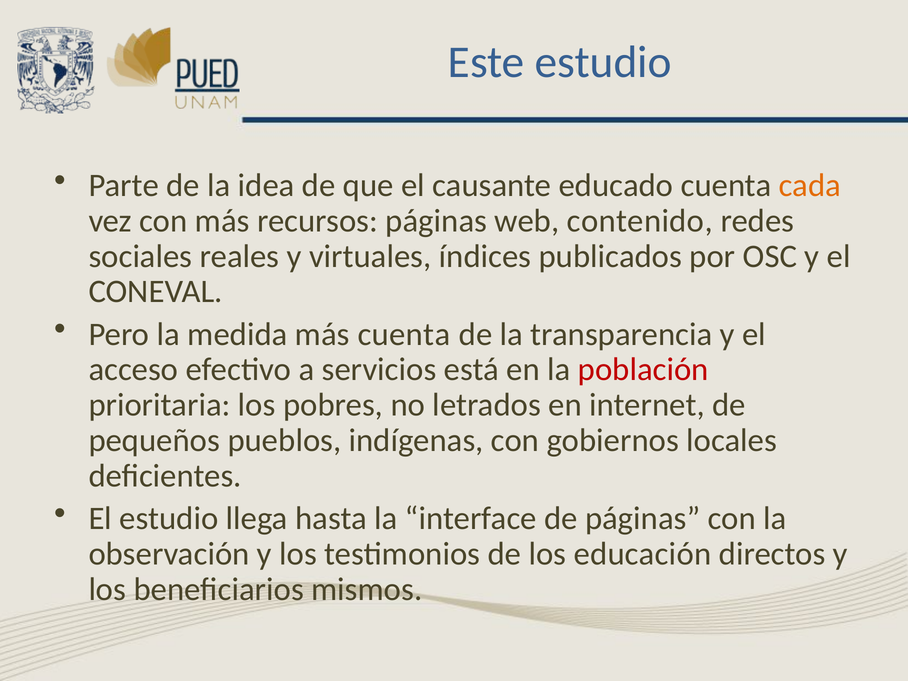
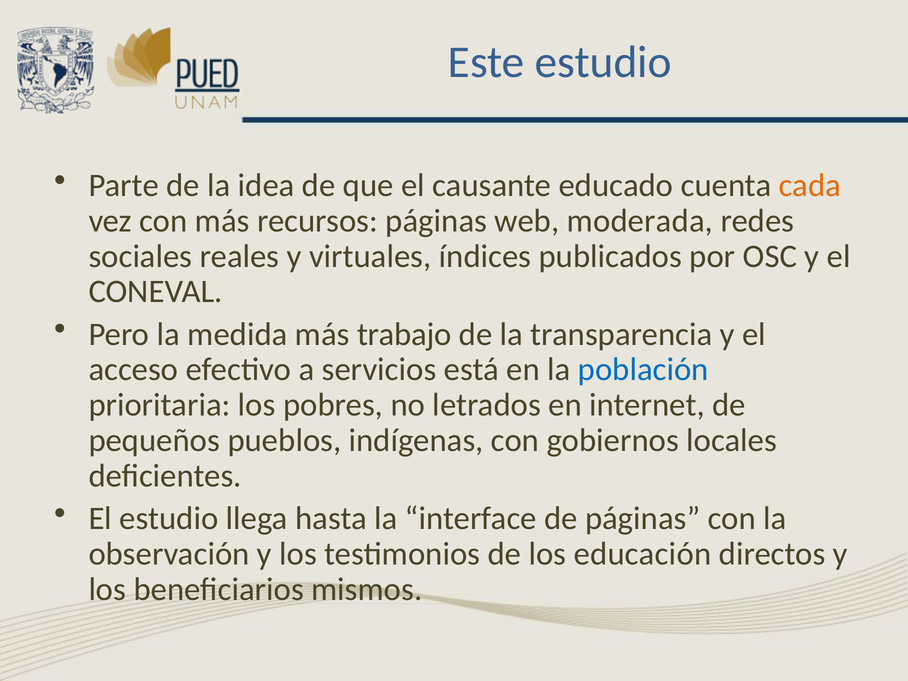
contenido: contenido -> moderada
más cuenta: cuenta -> trabajo
población colour: red -> blue
